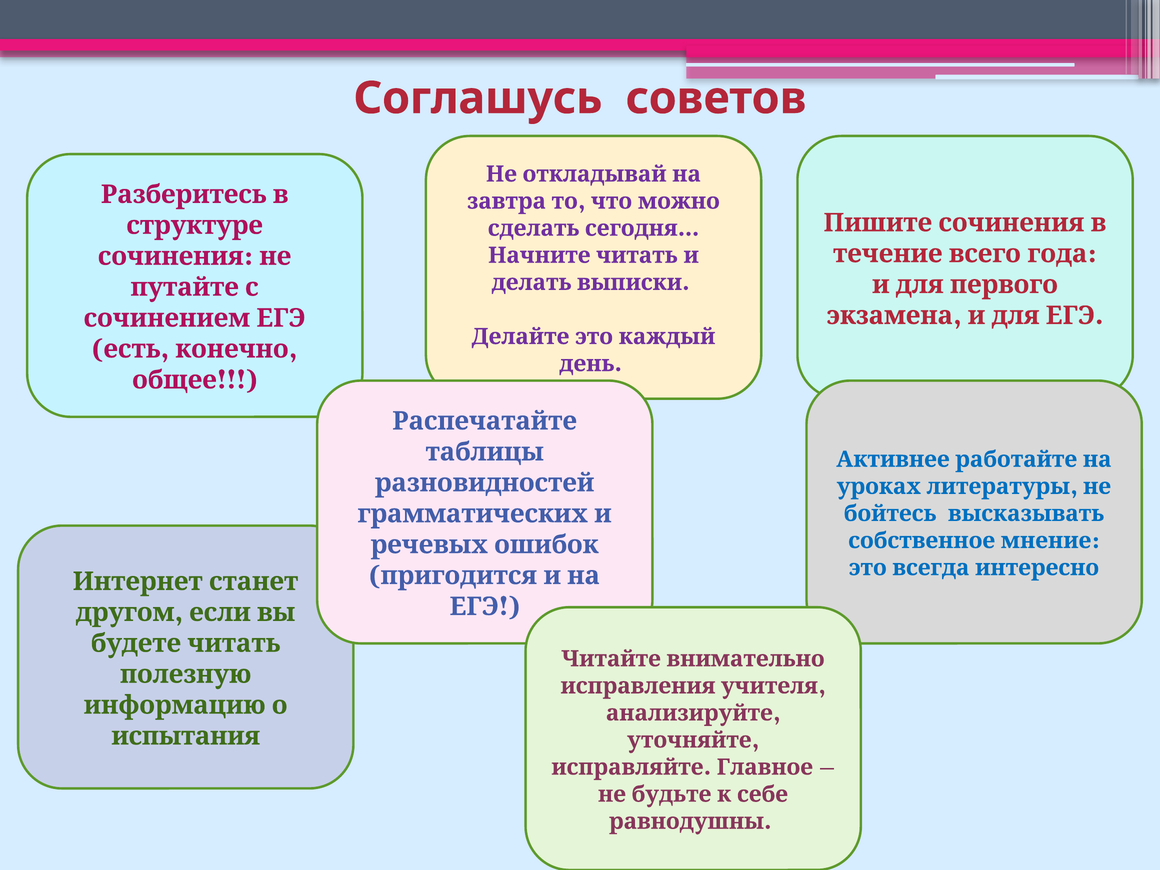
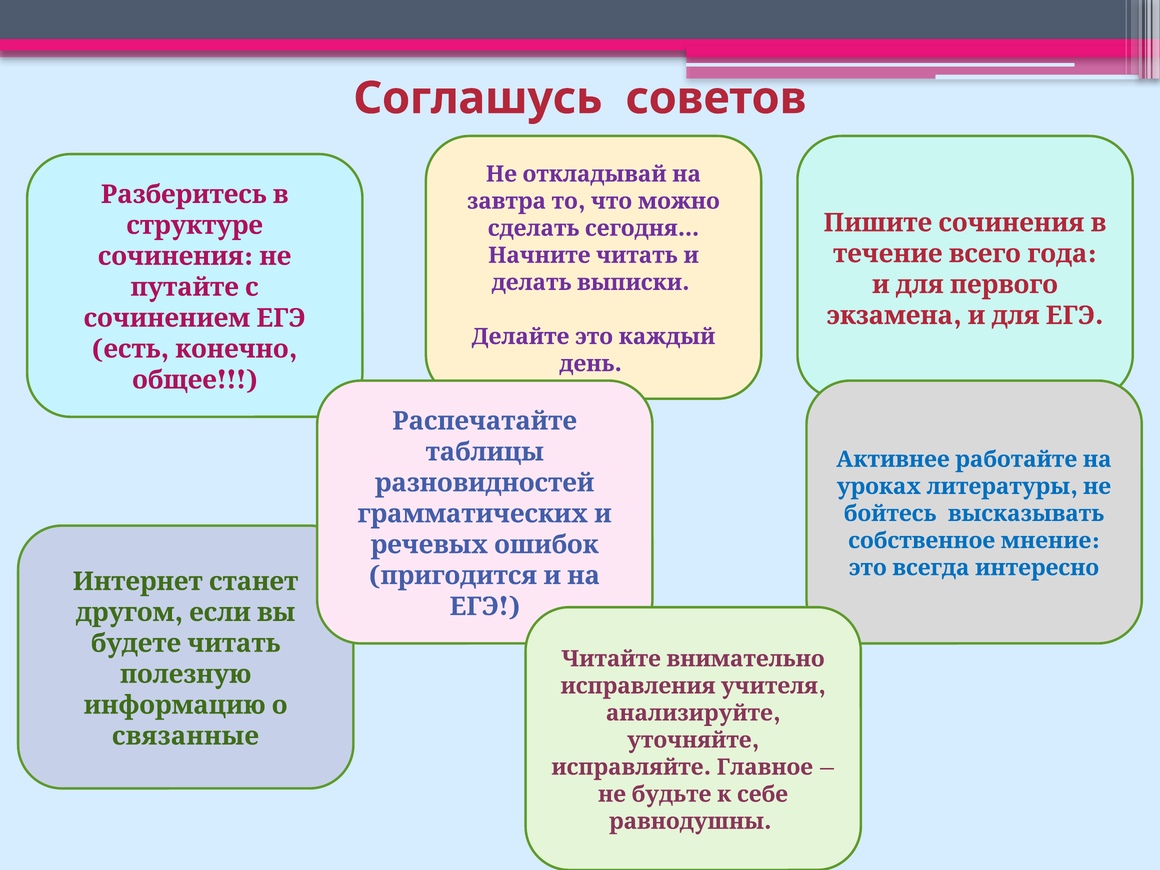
испытания: испытания -> связанные
